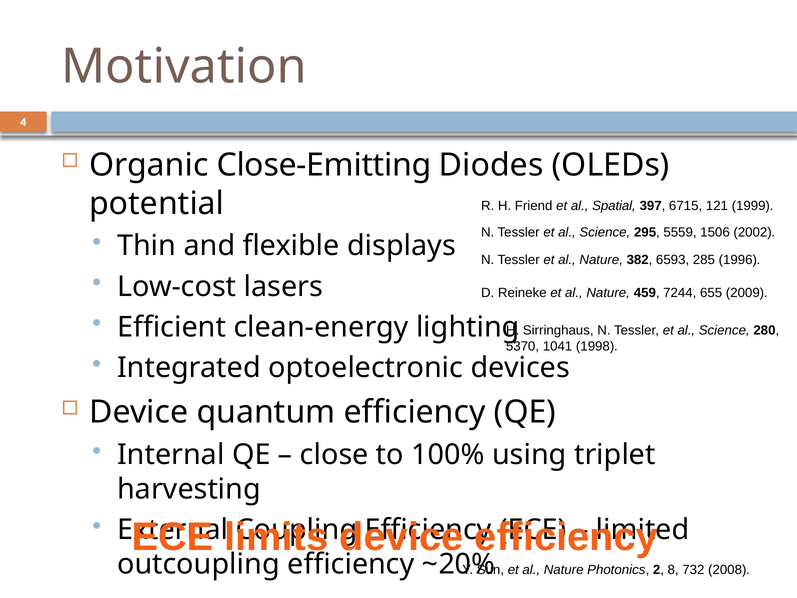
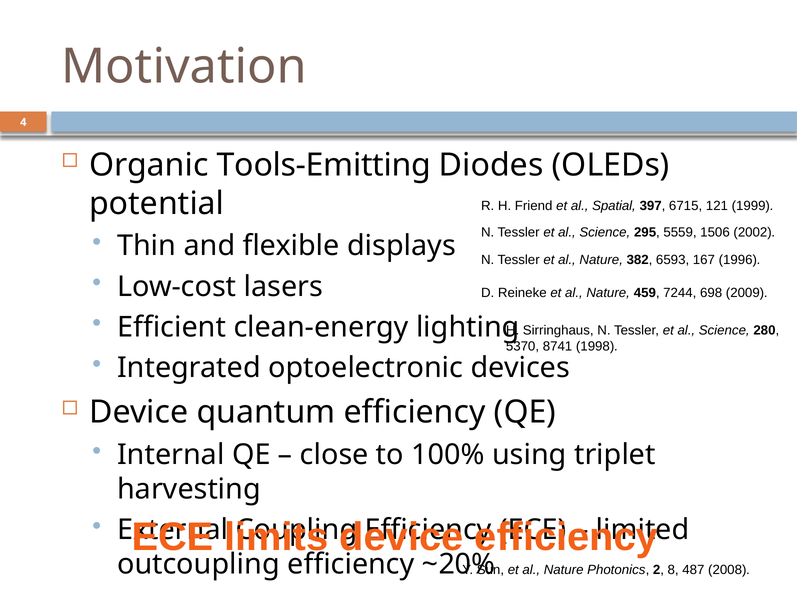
Close-Emitting: Close-Emitting -> Tools-Emitting
285: 285 -> 167
655: 655 -> 698
1041: 1041 -> 8741
732: 732 -> 487
